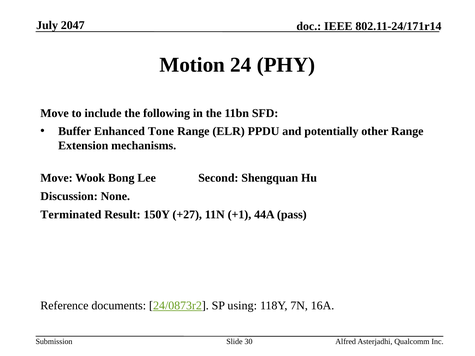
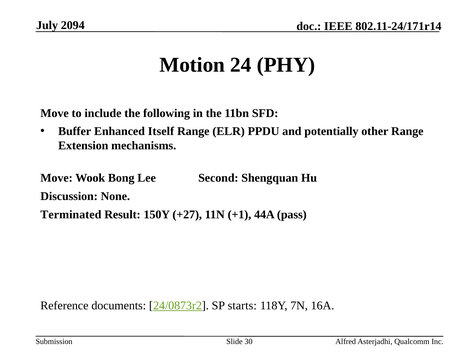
2047: 2047 -> 2094
Tone: Tone -> Itself
using: using -> starts
